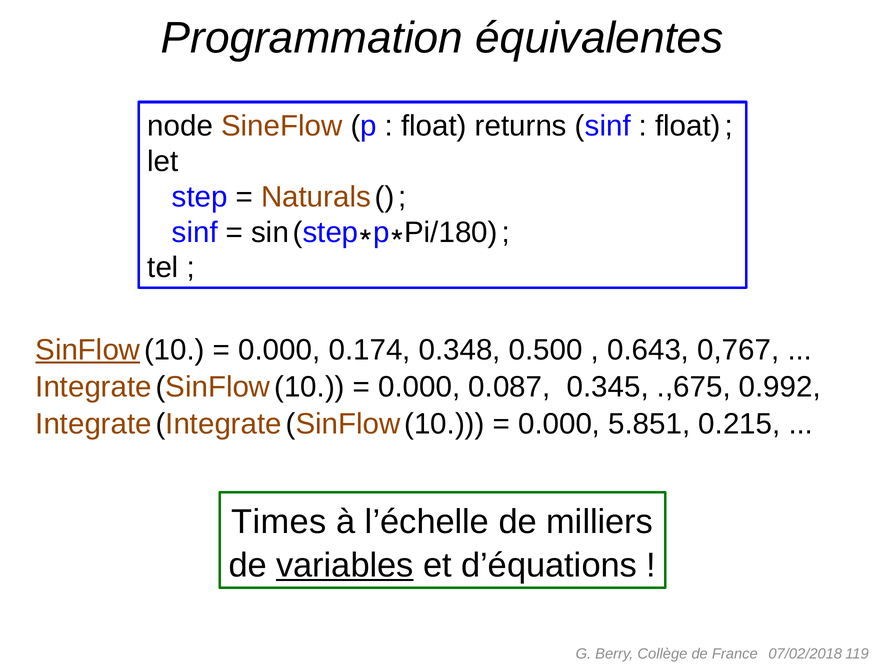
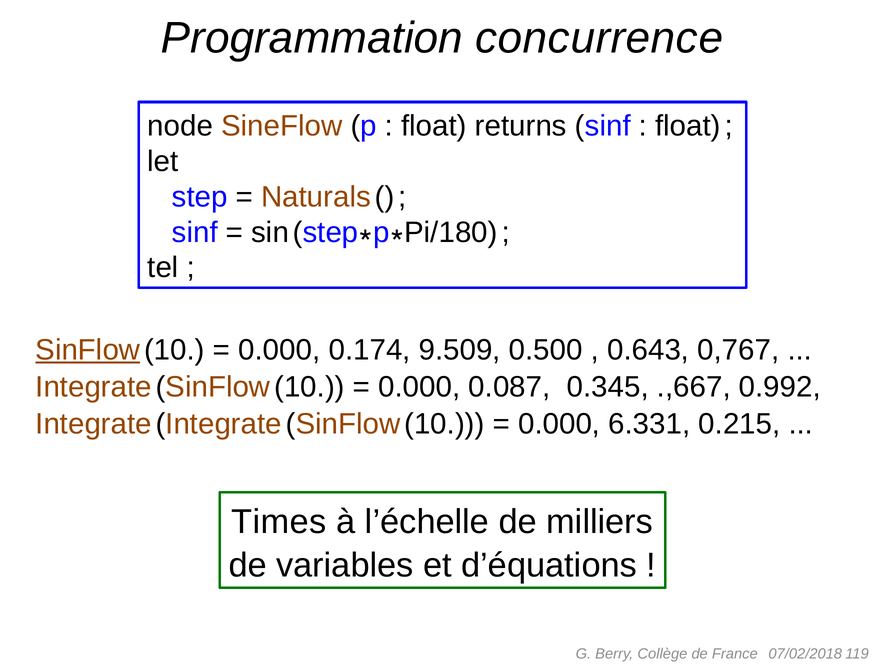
équivalentes: équivalentes -> concurrence
0.348: 0.348 -> 9.509
.,675: .,675 -> .,667
5.851: 5.851 -> 6.331
variables underline: present -> none
